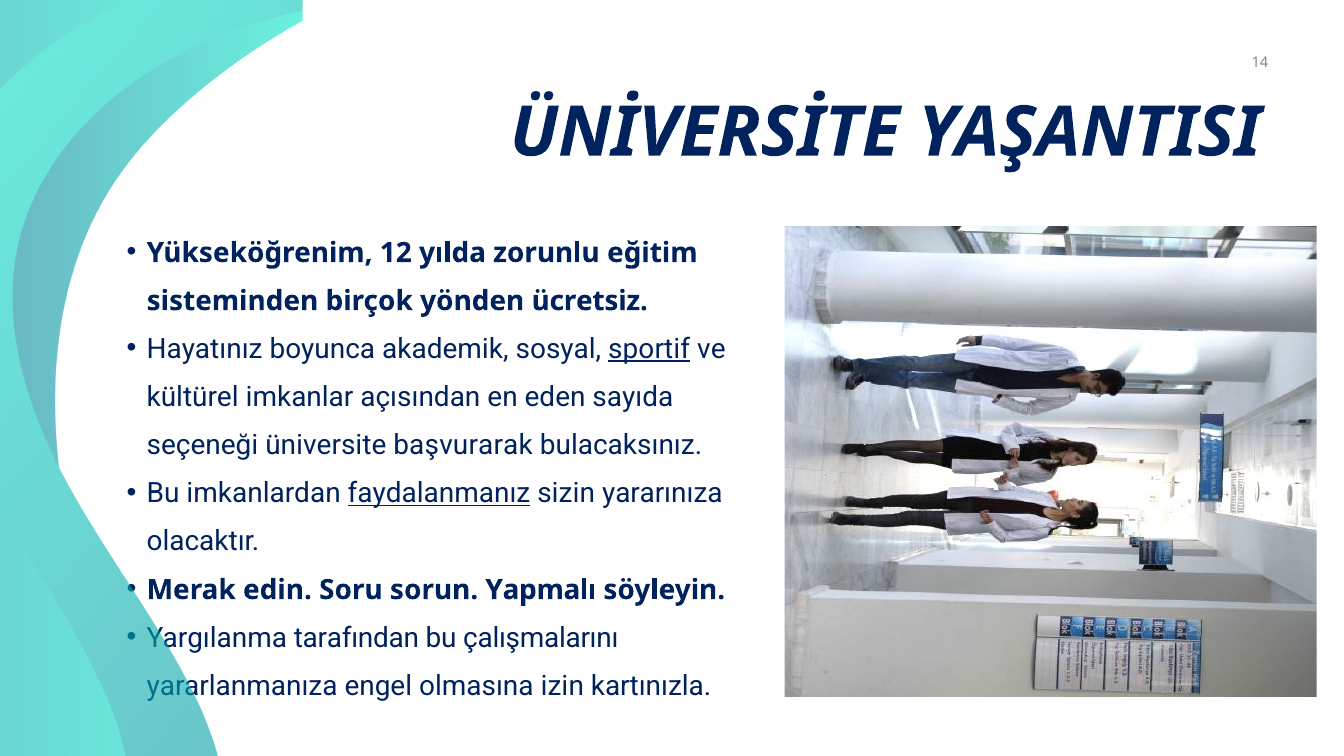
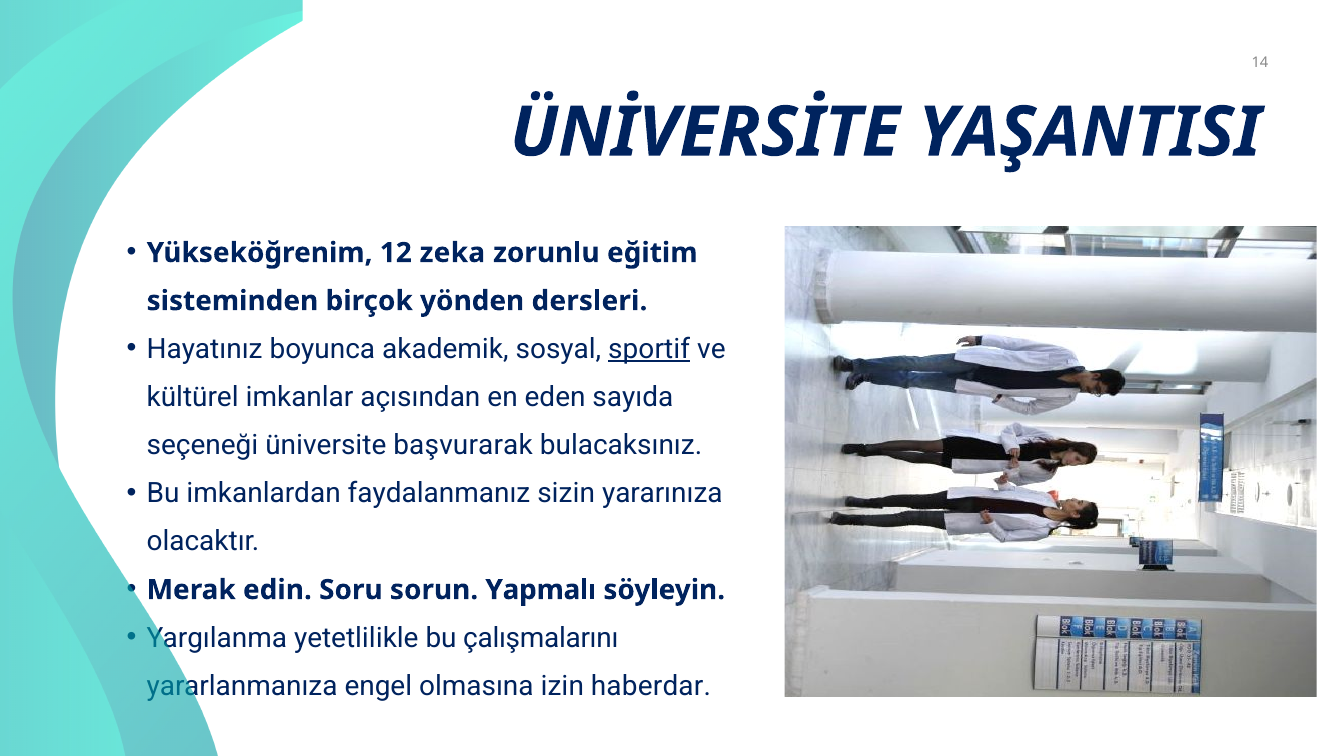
yılda: yılda -> zeka
ücretsiz: ücretsiz -> dersleri
faydalanmanız underline: present -> none
tarafından: tarafından -> yetetlilikle
kartınızla: kartınızla -> haberdar
